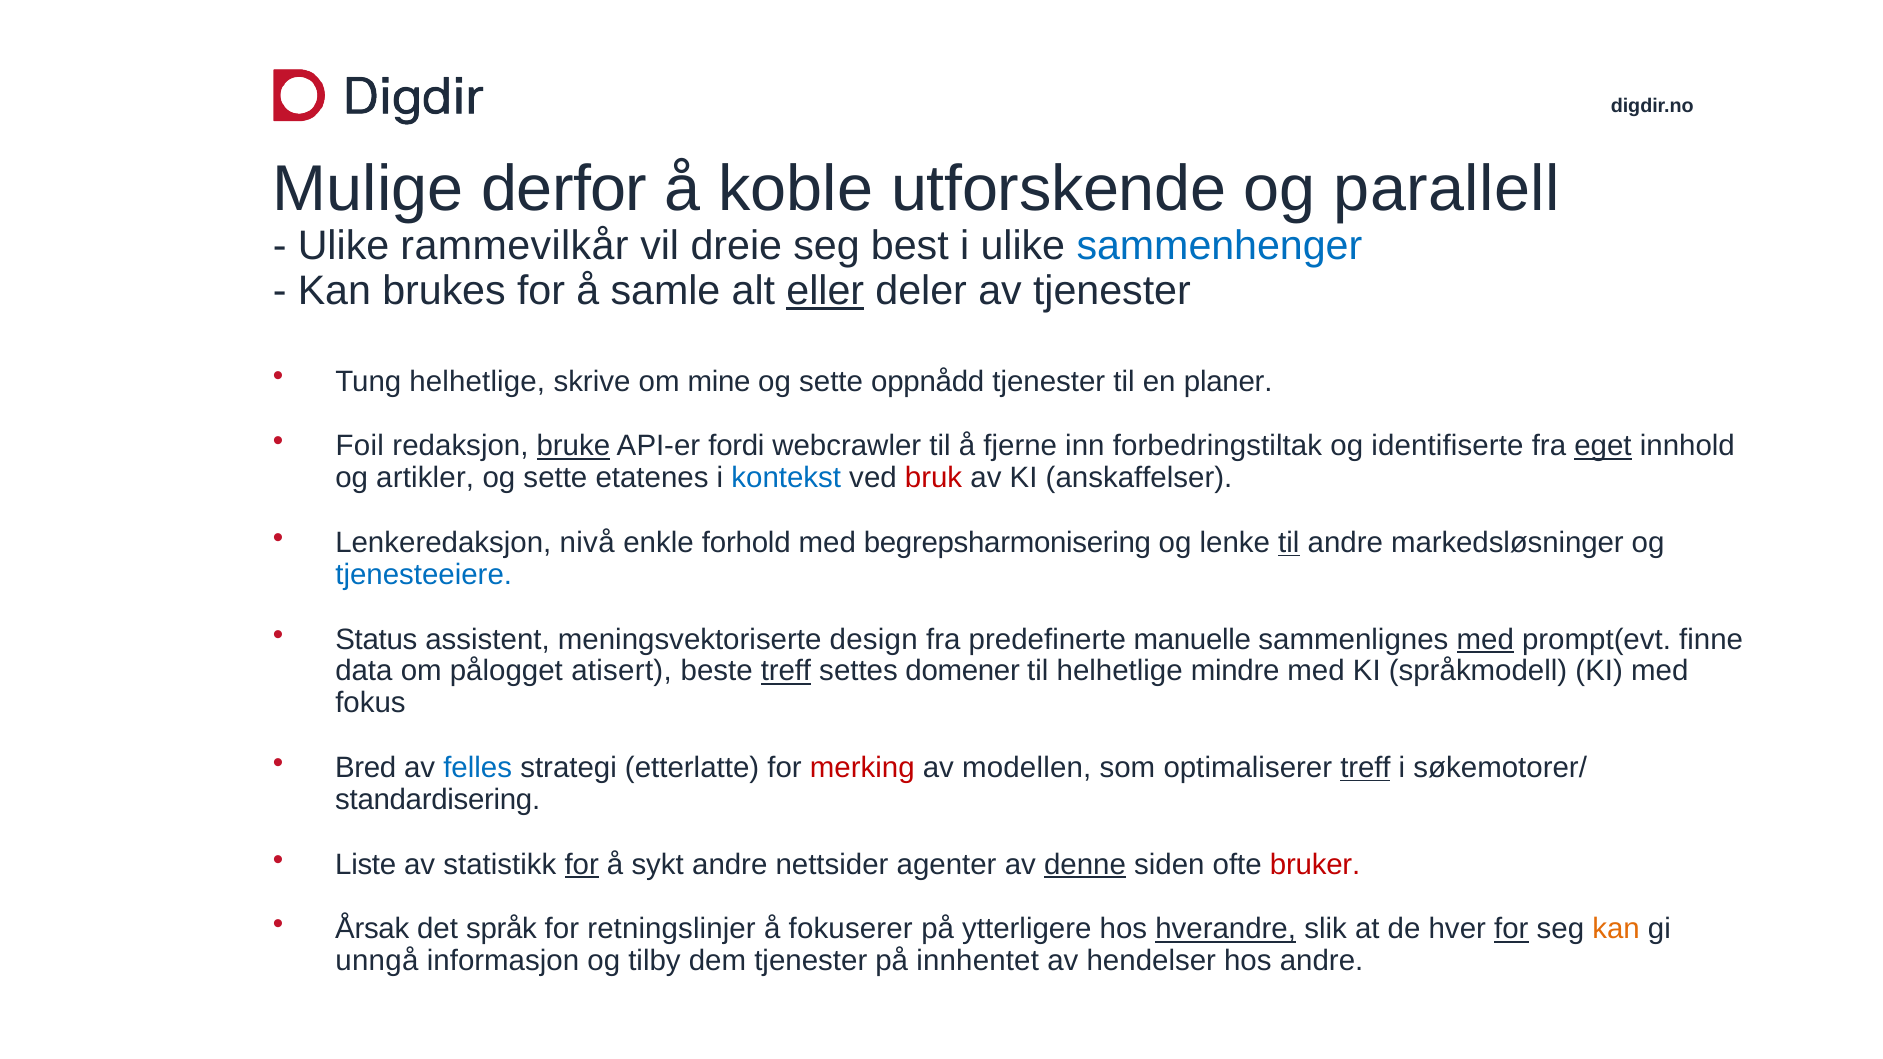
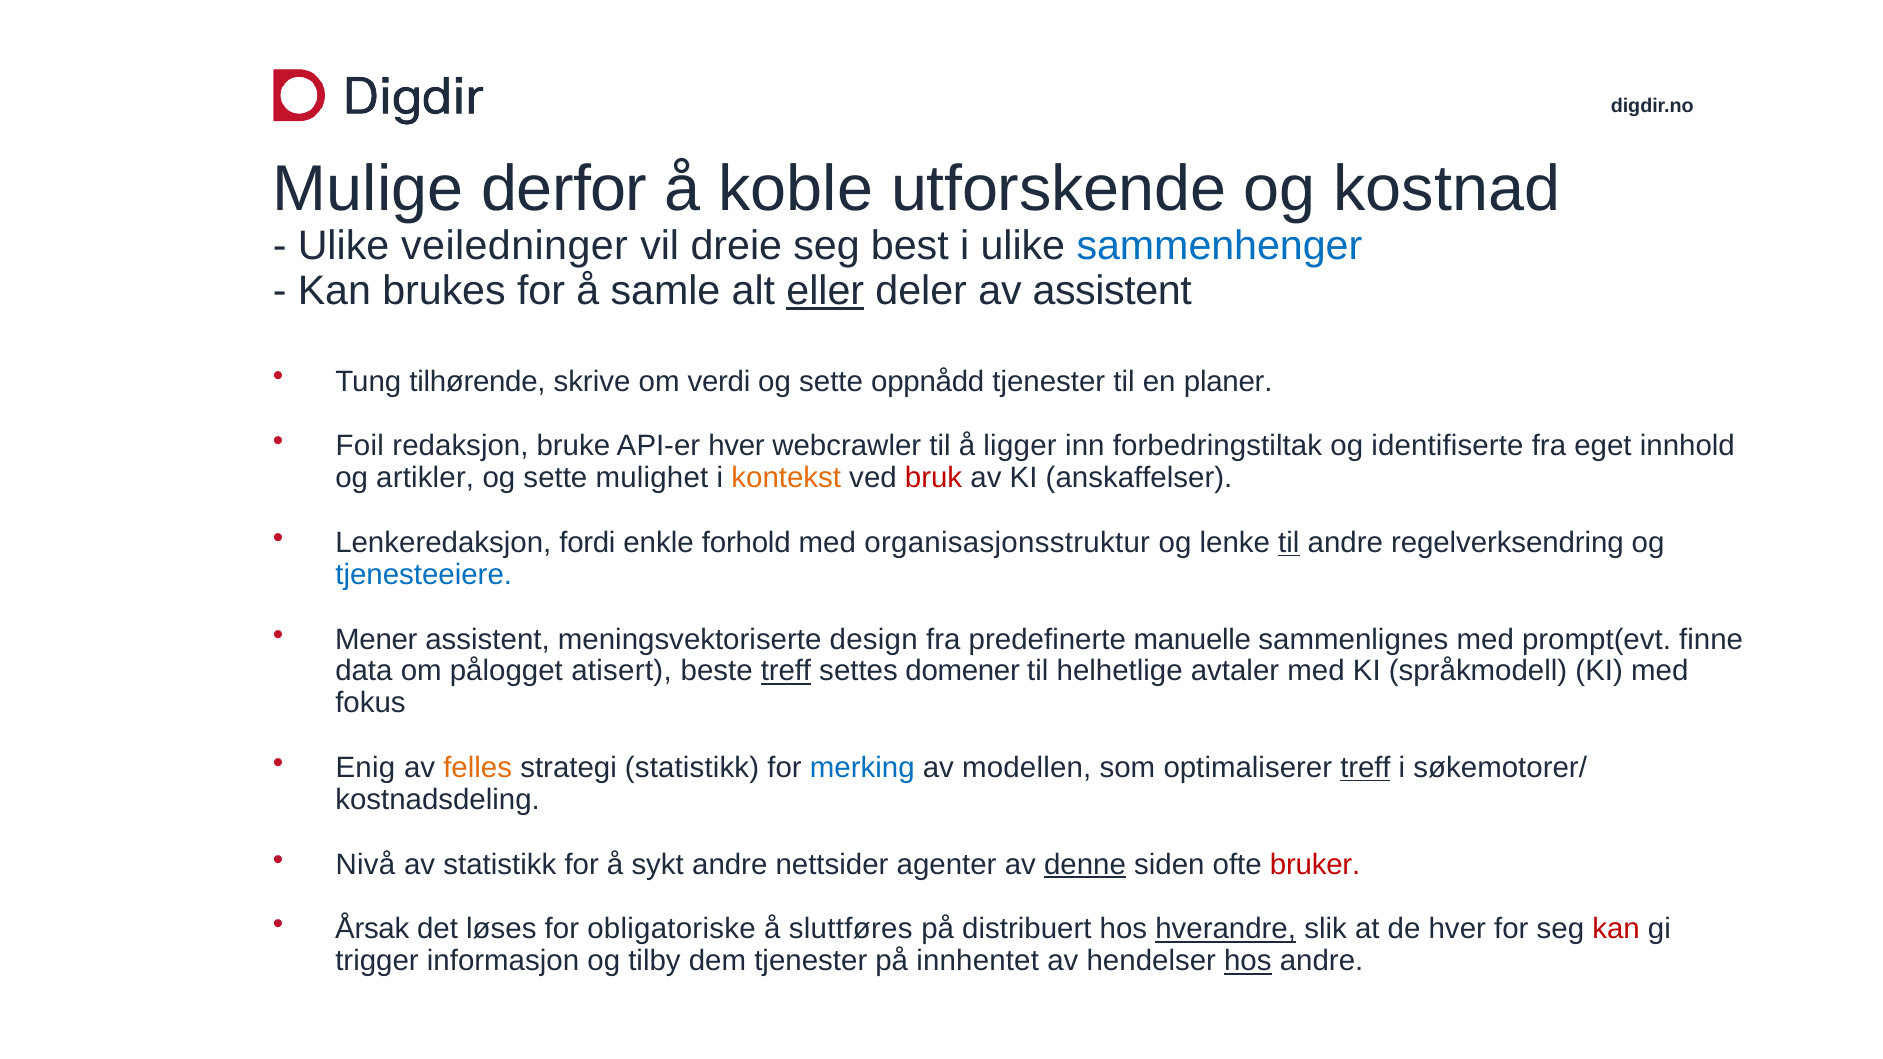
parallell: parallell -> kostnad
rammevilkår: rammevilkår -> veiledninger
av tjenester: tjenester -> assistent
Tung helhetlige: helhetlige -> tilhørende
mine: mine -> verdi
bruke underline: present -> none
API-er fordi: fordi -> hver
fjerne: fjerne -> ligger
eget underline: present -> none
etatenes: etatenes -> mulighet
kontekst colour: blue -> orange
nivå: nivå -> fordi
begrepsharmonisering: begrepsharmonisering -> organisasjonsstruktur
markedsløsninger: markedsløsninger -> regelverksendring
Status: Status -> Mener
med at (1485, 640) underline: present -> none
mindre: mindre -> avtaler
Bred: Bred -> Enig
felles colour: blue -> orange
strategi etterlatte: etterlatte -> statistikk
merking colour: red -> blue
standardisering: standardisering -> kostnadsdeling
Liste: Liste -> Nivå
for at (582, 865) underline: present -> none
språk: språk -> løses
retningslinjer: retningslinjer -> obligatoriske
fokuserer: fokuserer -> sluttføres
ytterligere: ytterligere -> distribuert
for at (1511, 929) underline: present -> none
kan at (1616, 929) colour: orange -> red
unngå: unngå -> trigger
hos at (1248, 961) underline: none -> present
